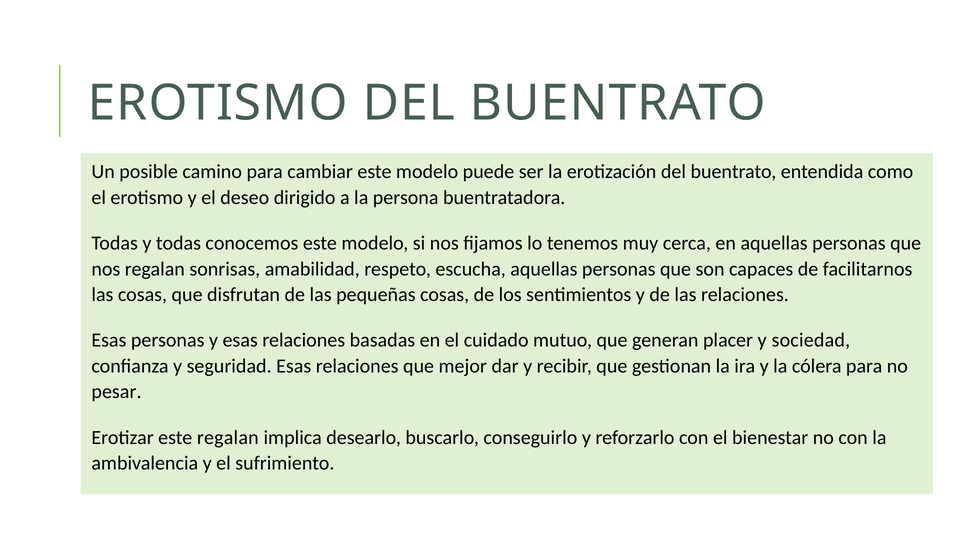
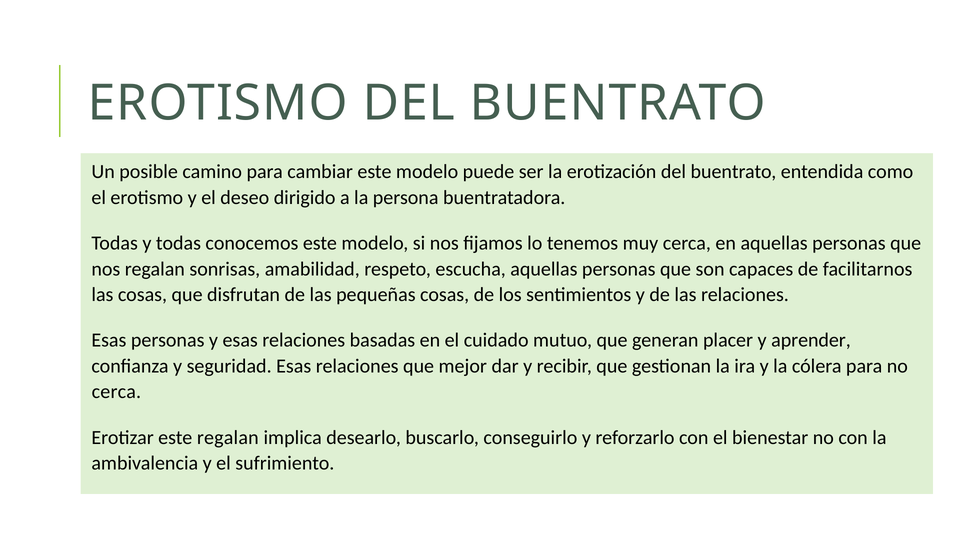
sociedad: sociedad -> aprender
pesar at (117, 392): pesar -> cerca
